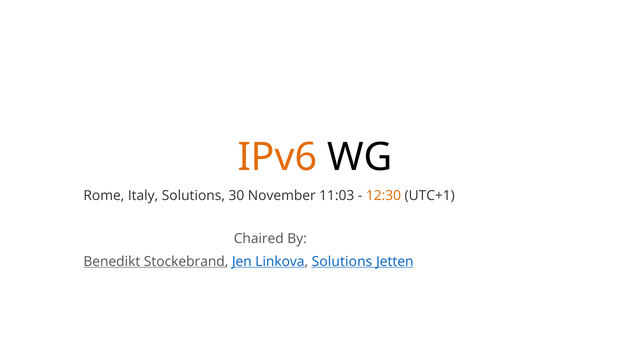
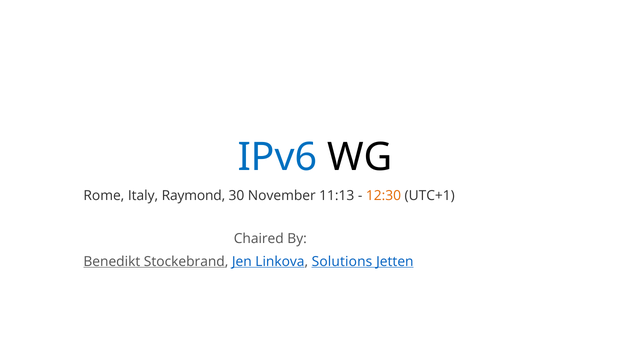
IPv6 colour: orange -> blue
Italy Solutions: Solutions -> Raymond
11:03: 11:03 -> 11:13
